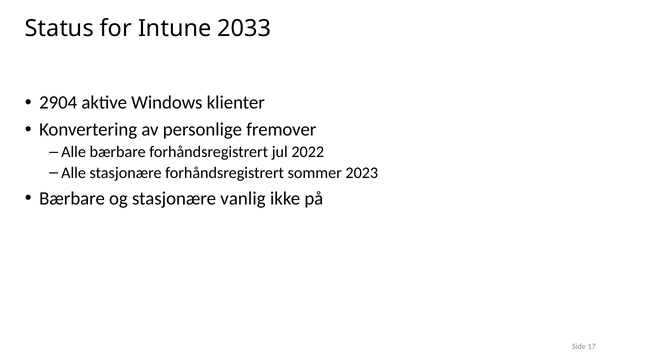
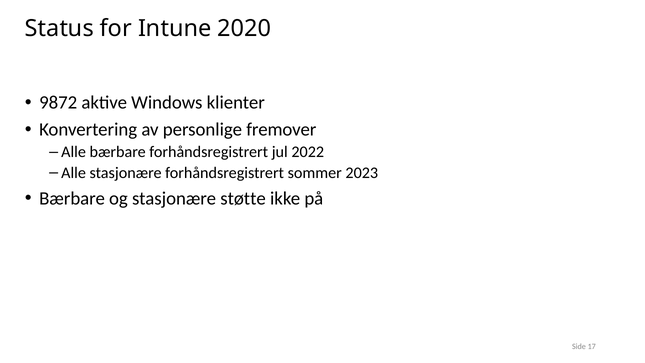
2033: 2033 -> 2020
2904: 2904 -> 9872
vanlig: vanlig -> støtte
